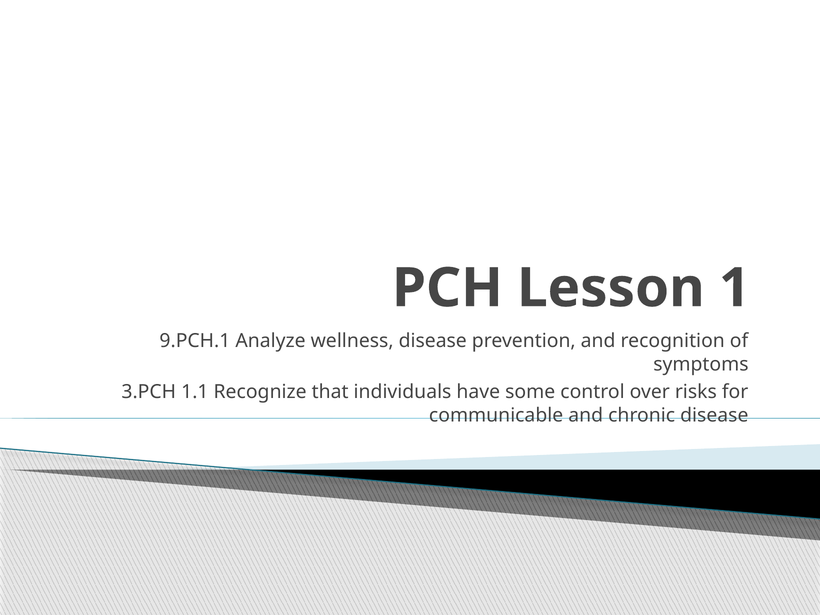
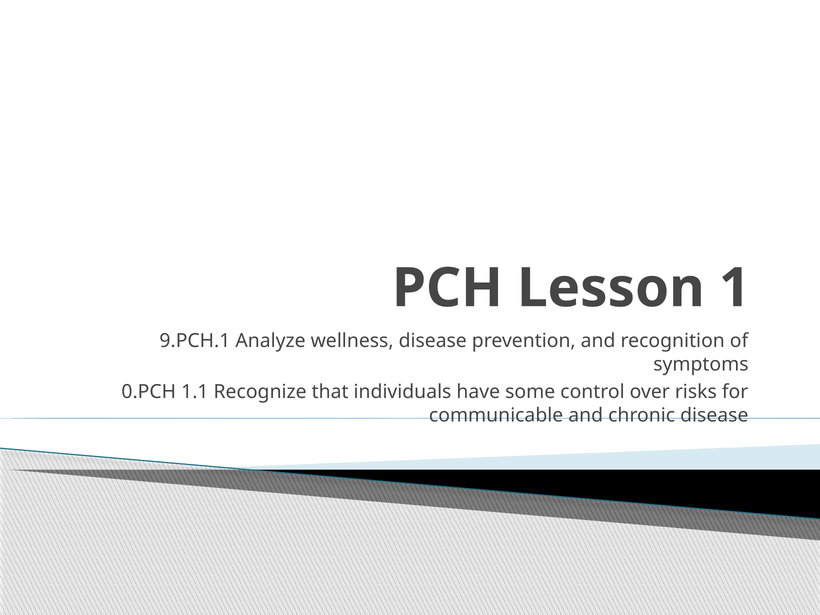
3.PCH: 3.PCH -> 0.PCH
